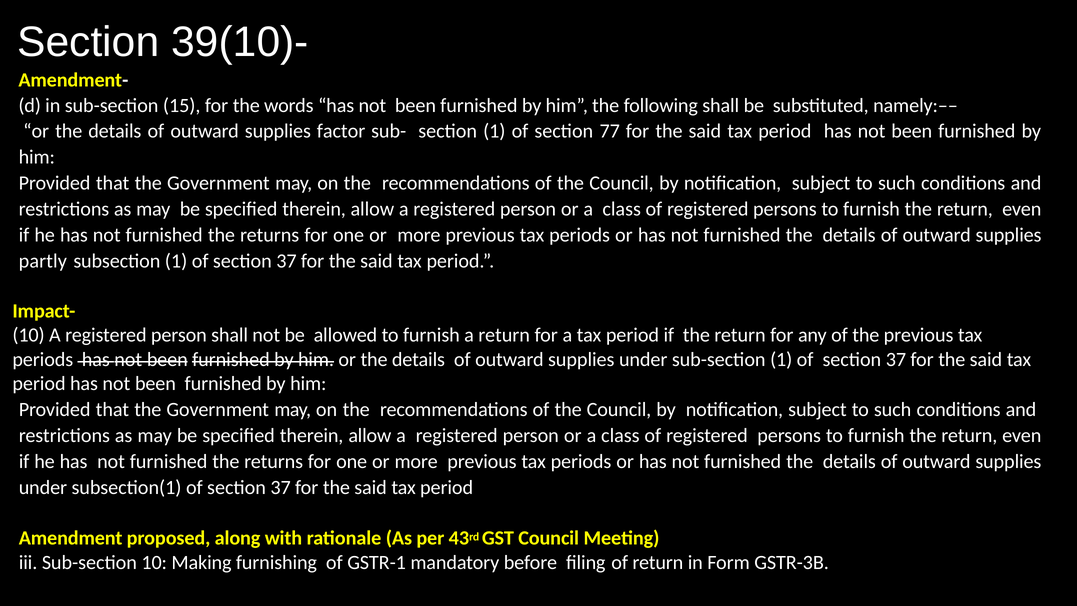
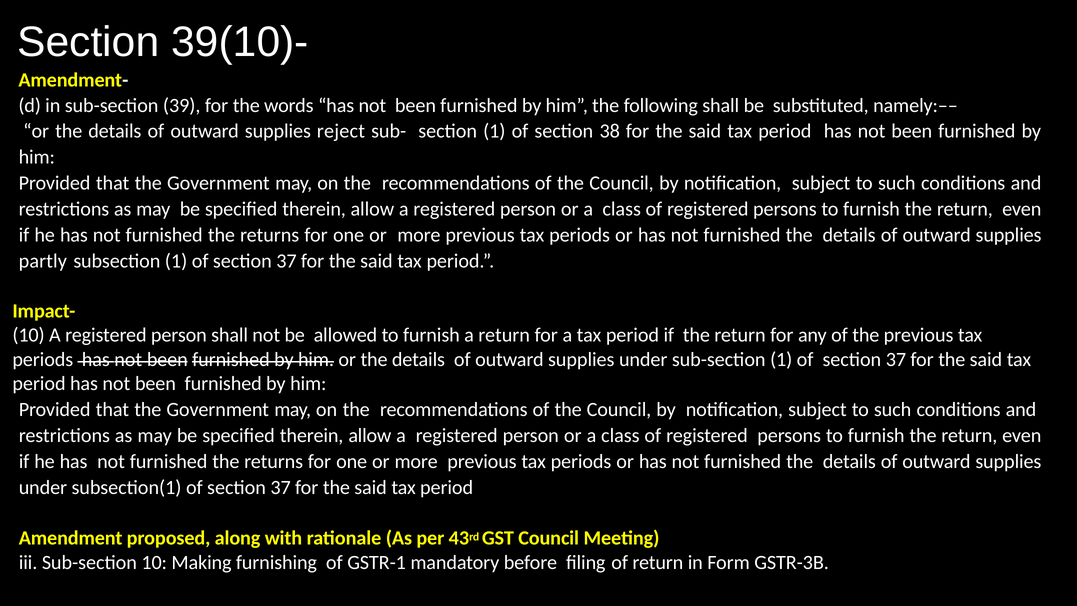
15: 15 -> 39
factor: factor -> reject
77: 77 -> 38
